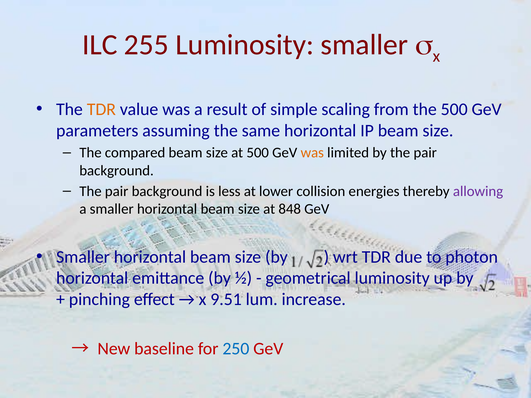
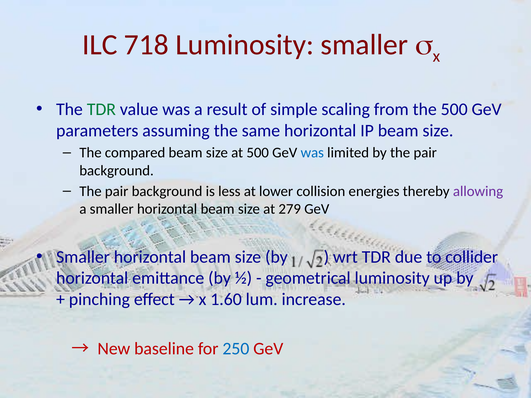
255: 255 -> 718
TDR at (101, 109) colour: orange -> green
was at (312, 153) colour: orange -> blue
848: 848 -> 279
photon: photon -> collider
9.51: 9.51 -> 1.60
